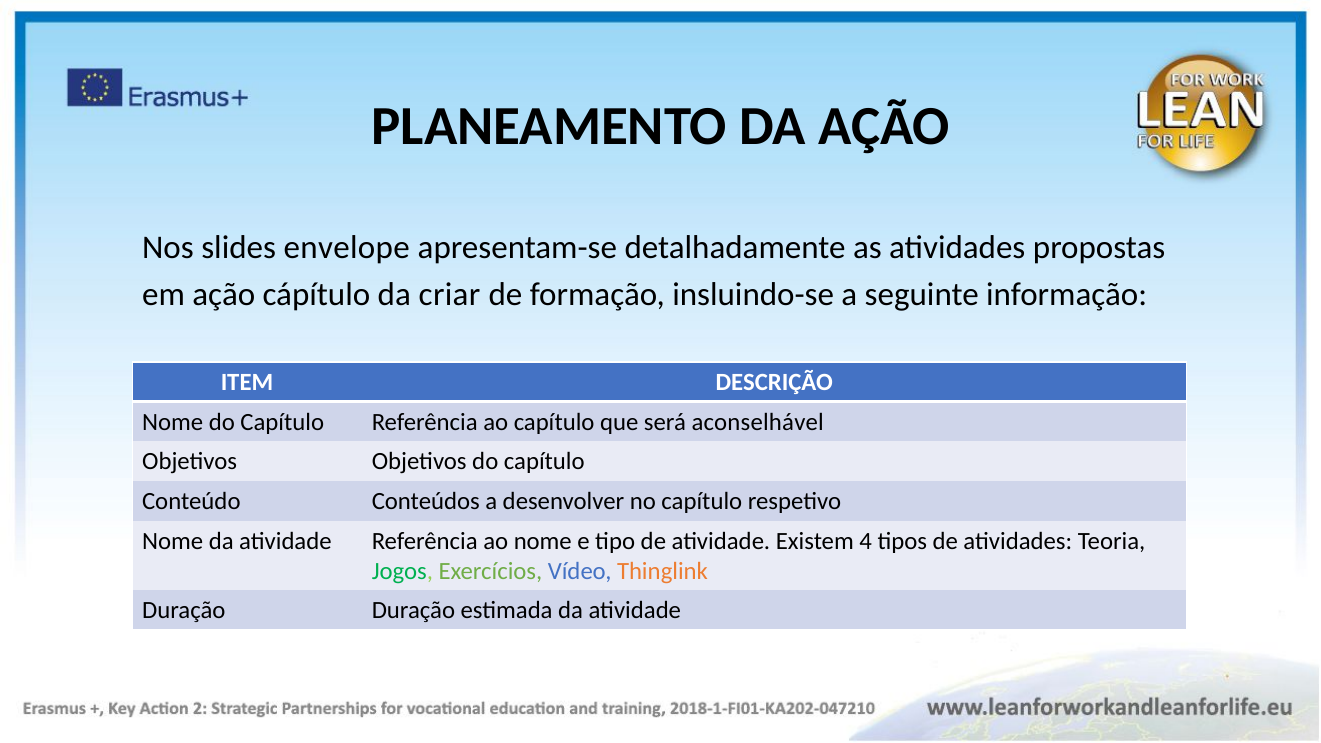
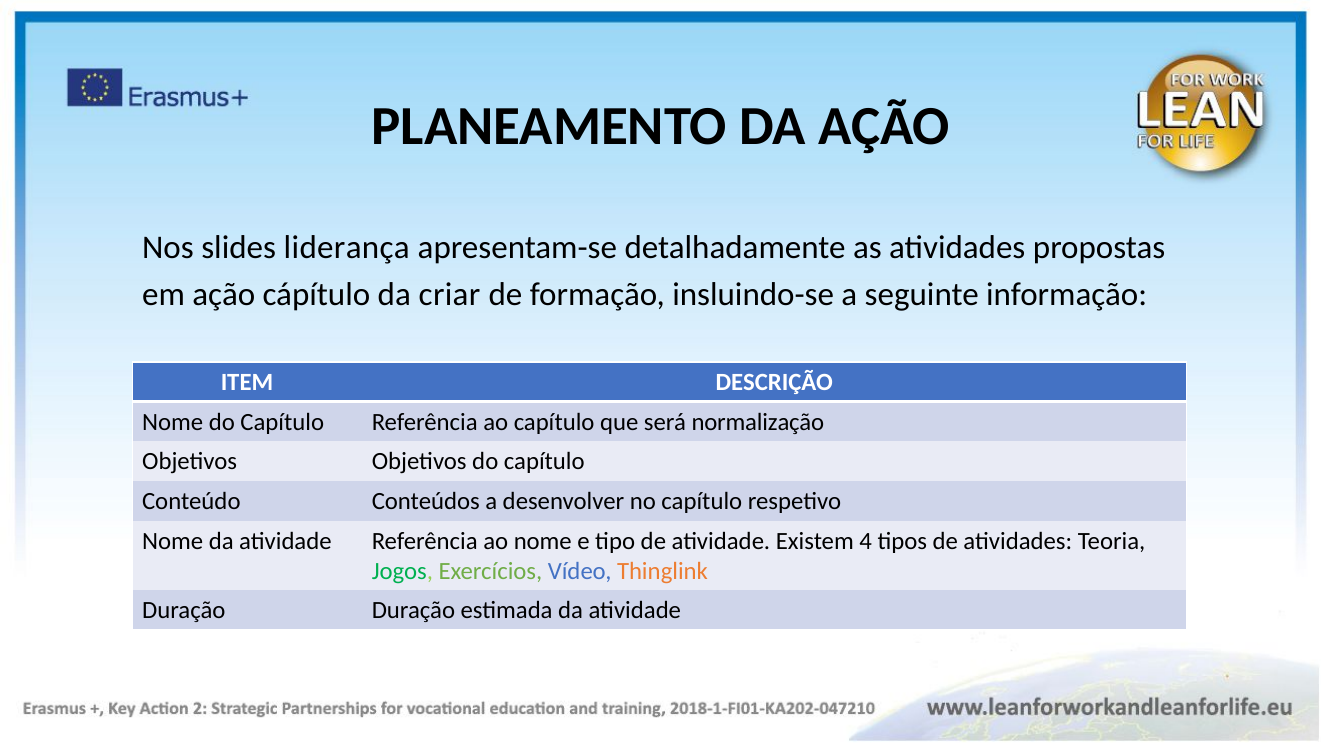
envelope: envelope -> liderança
aconselhável: aconselhável -> normalização
